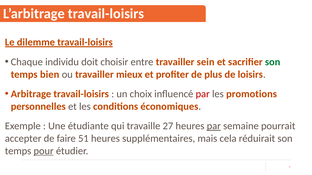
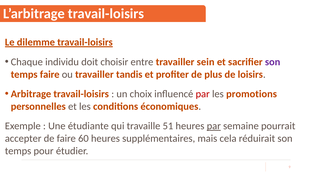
son at (273, 62) colour: green -> purple
temps bien: bien -> faire
mieux: mieux -> tandis
27: 27 -> 51
51: 51 -> 60
pour underline: present -> none
